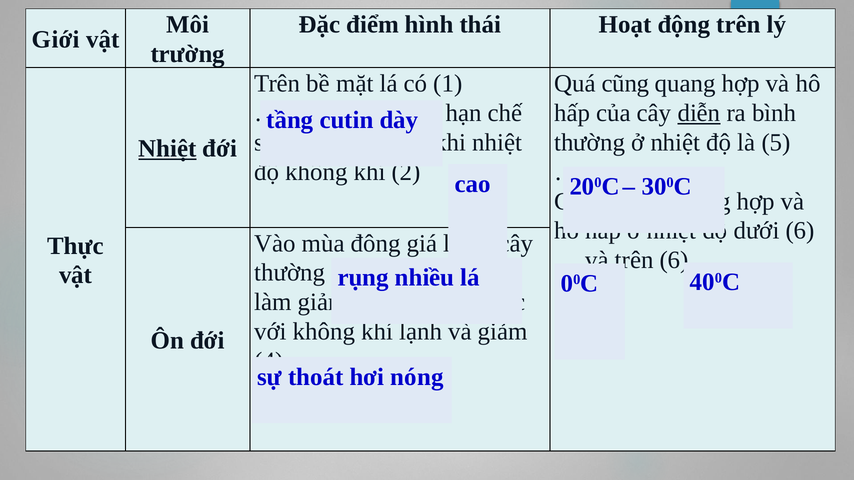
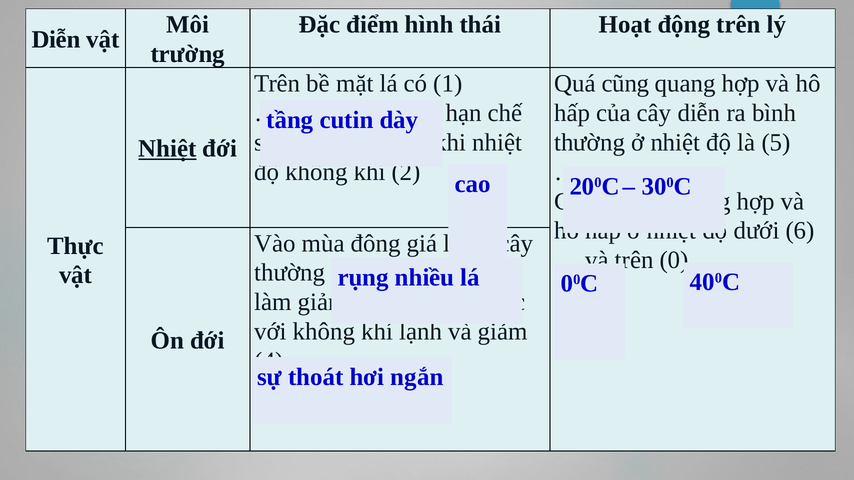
Giới at (56, 39): Giới -> Diễn
diễn at (699, 113) underline: present -> none
6 at (674, 260): 6 -> 0
nóng: nóng -> ngắn
